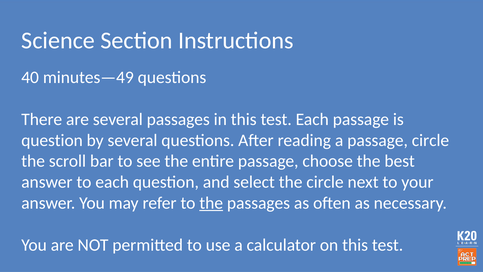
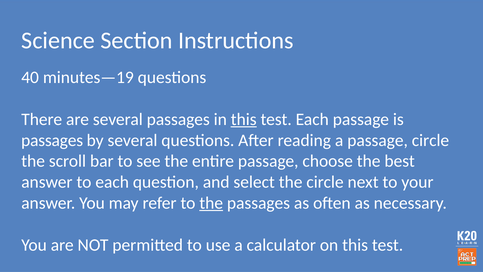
minutes—49: minutes—49 -> minutes—19
this at (244, 119) underline: none -> present
question at (52, 140): question -> passages
